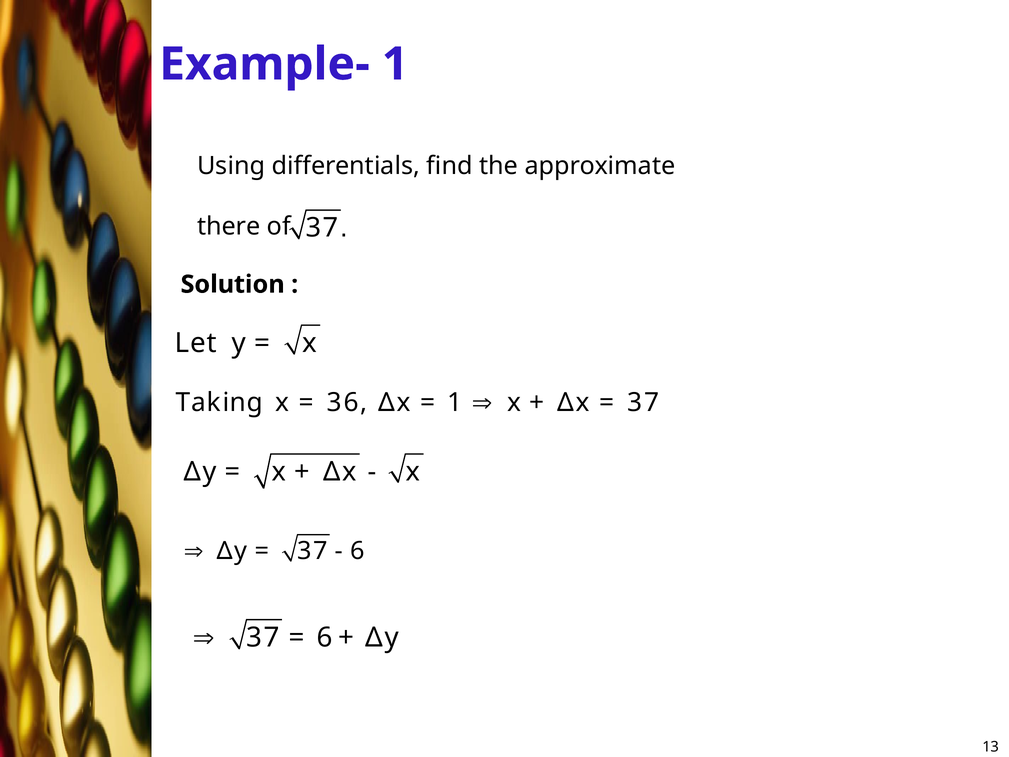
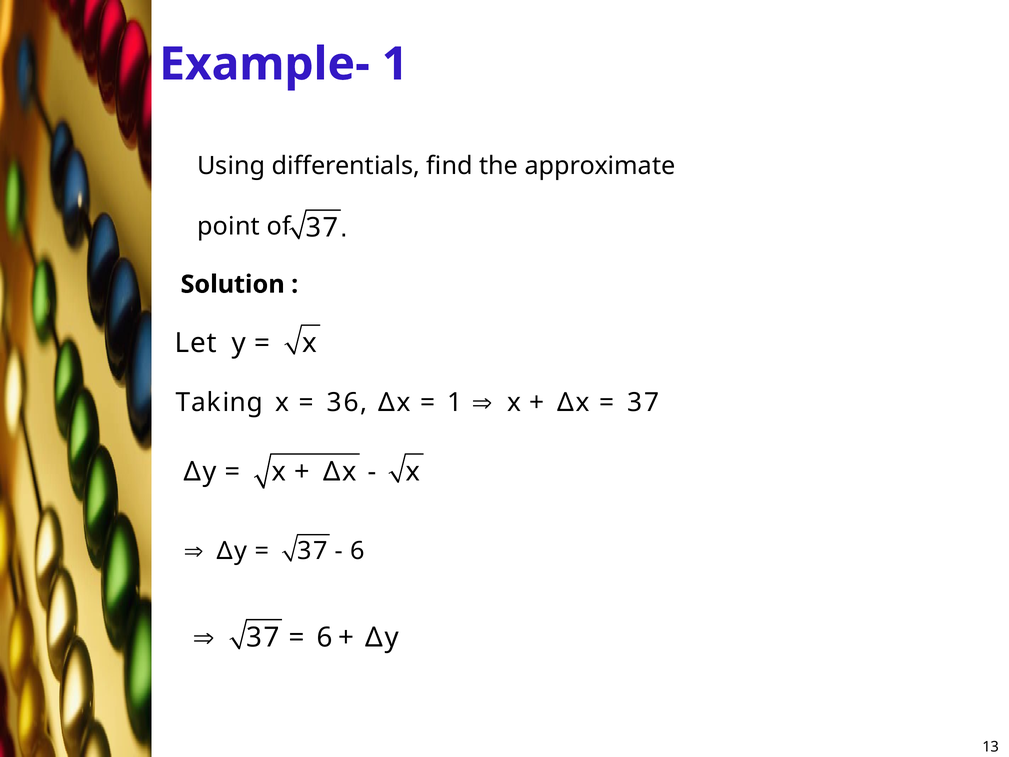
there: there -> point
